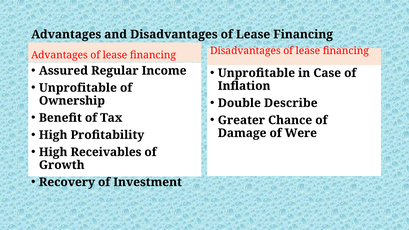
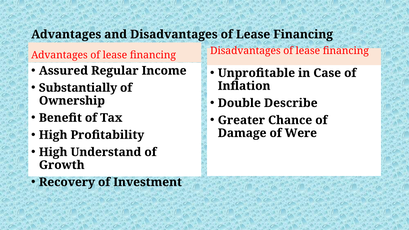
Unprofitable at (78, 88): Unprofitable -> Substantially
Receivables: Receivables -> Understand
